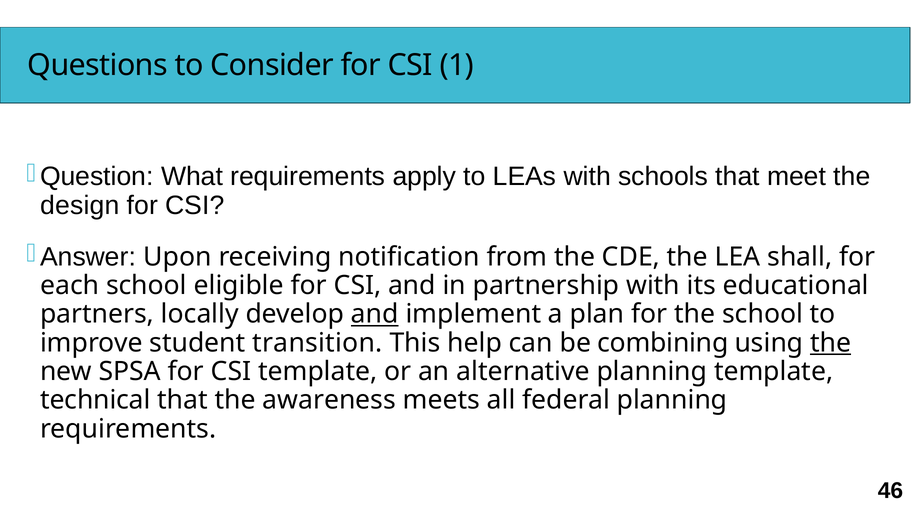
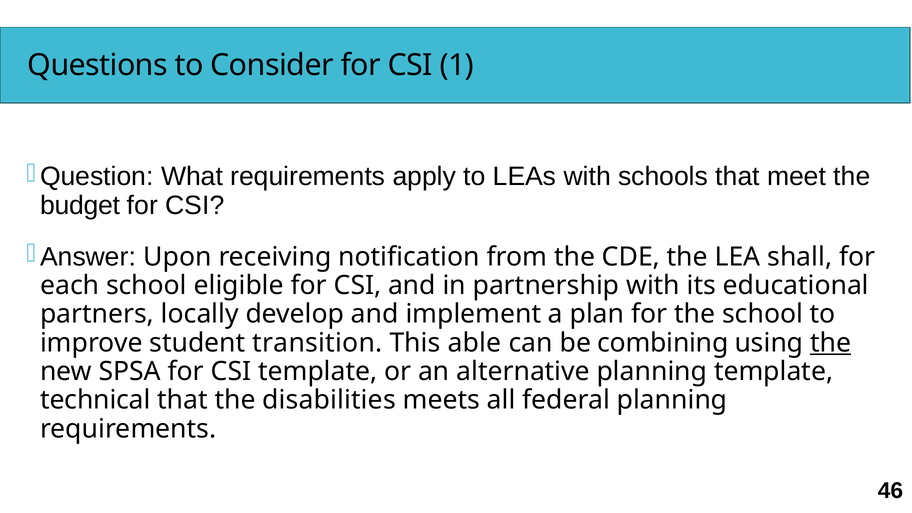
design: design -> budget
and at (375, 314) underline: present -> none
help: help -> able
awareness: awareness -> disabilities
